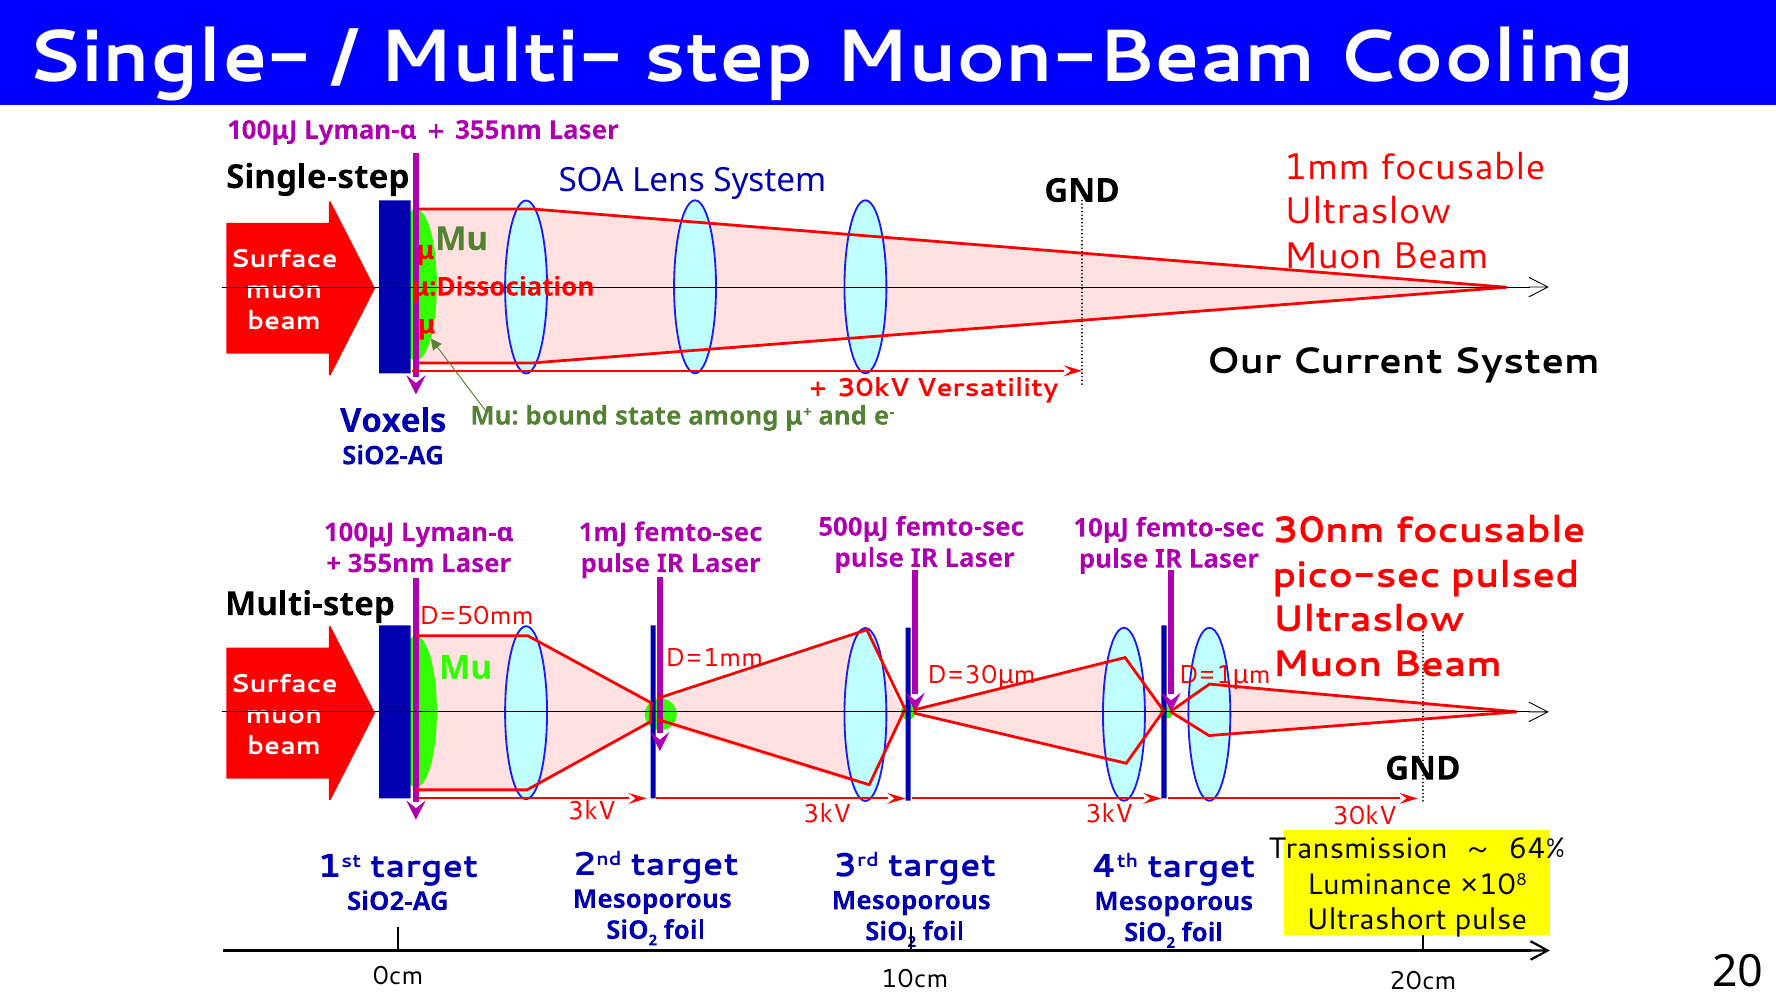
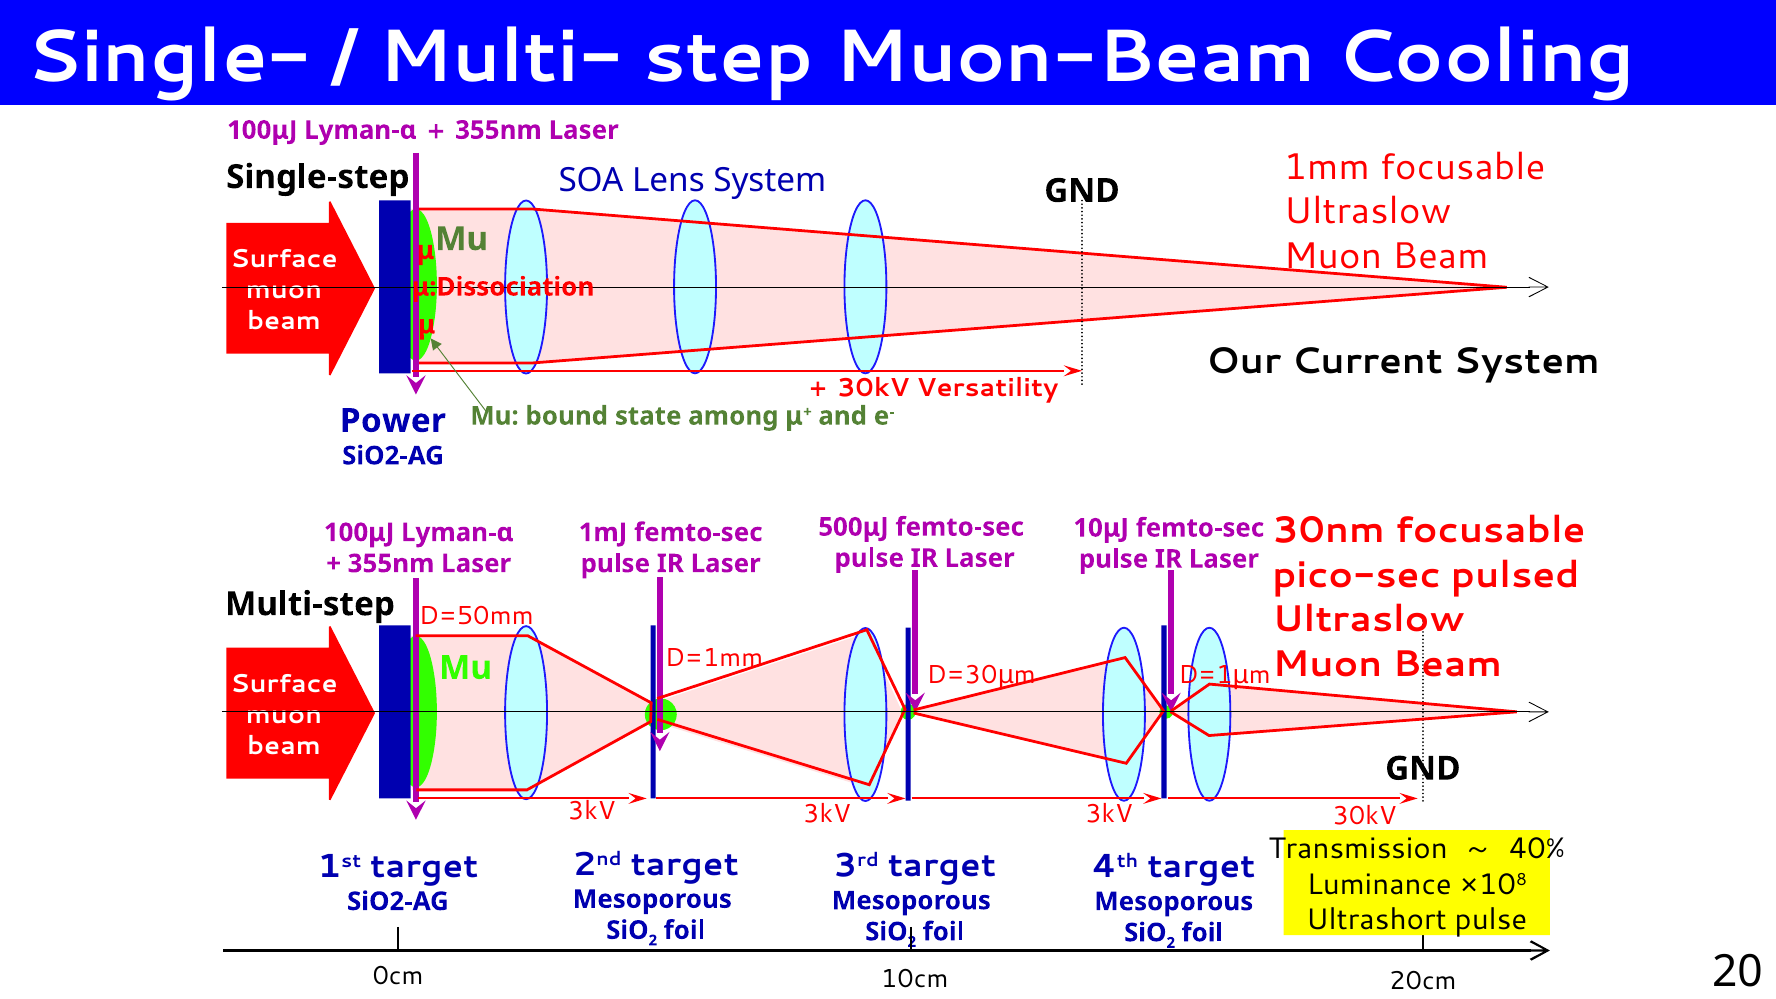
Voxels: Voxels -> Power
64%: 64% -> 40%
